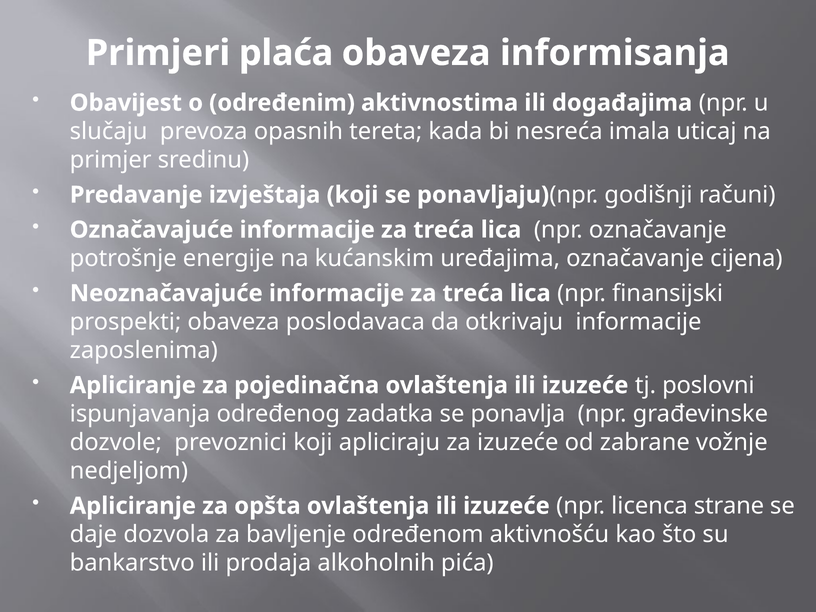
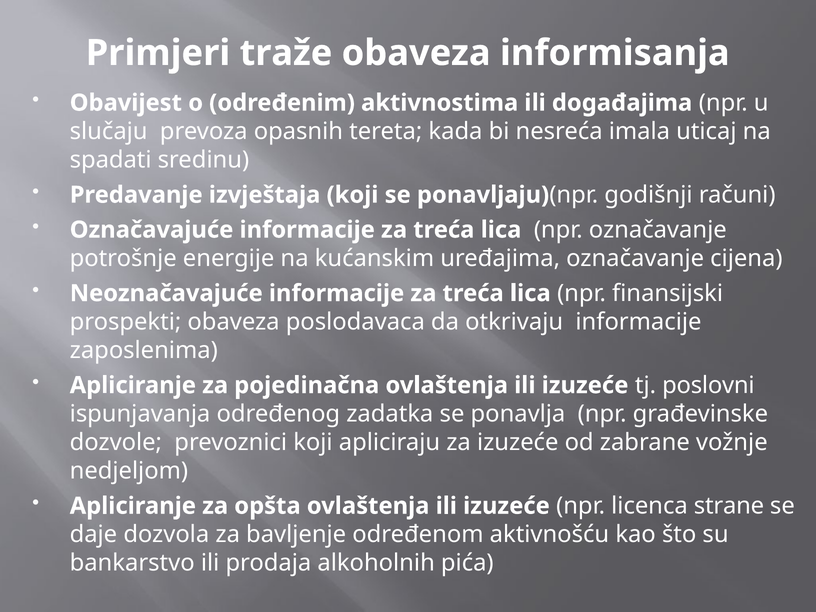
plaća: plaća -> traže
primjer: primjer -> spadati
